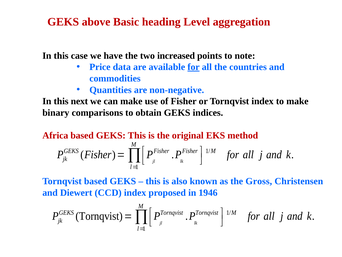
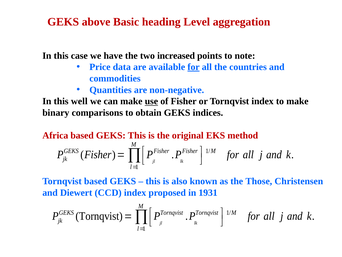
next: next -> well
use underline: none -> present
Gross: Gross -> Those
1946: 1946 -> 1931
